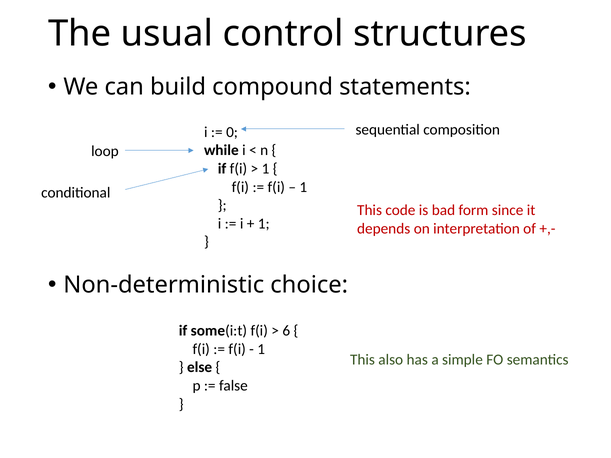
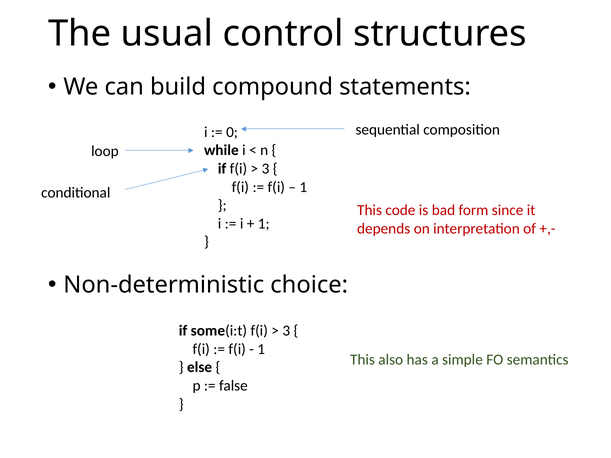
1 at (266, 169): 1 -> 3
6 at (286, 331): 6 -> 3
